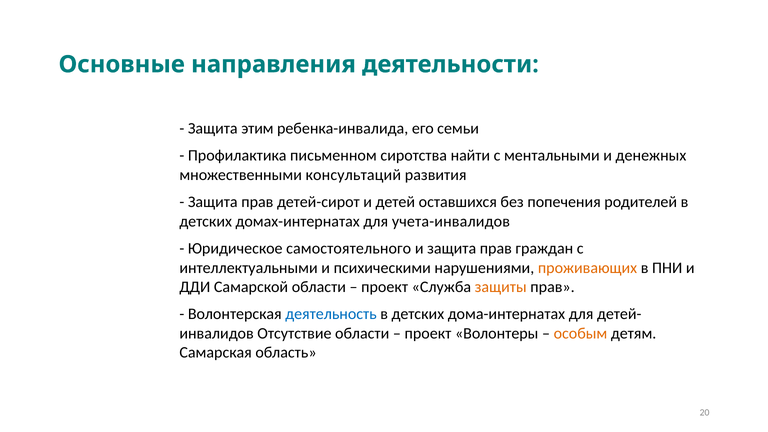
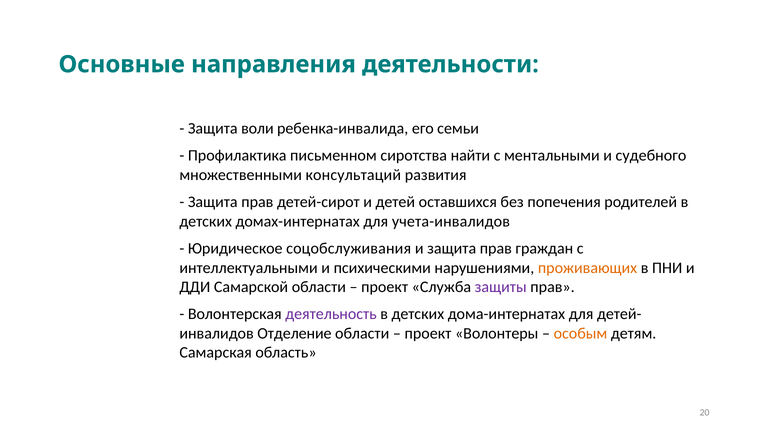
этим: этим -> воли
денежных: денежных -> судебного
самостоятельного: самостоятельного -> соцобслуживания
защиты colour: orange -> purple
деятельность colour: blue -> purple
Отсутствие: Отсутствие -> Отделение
